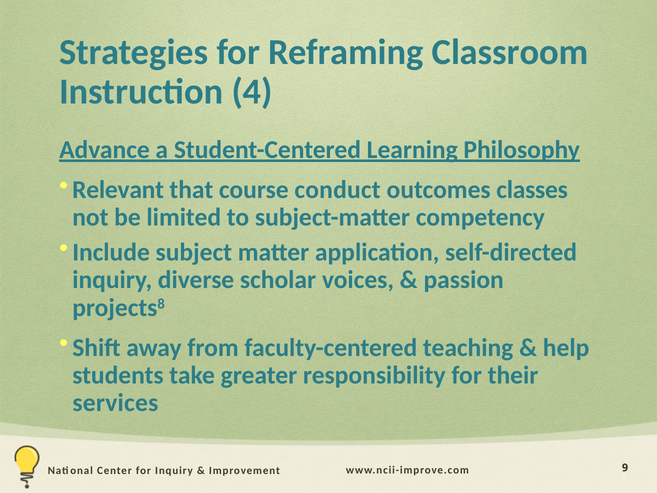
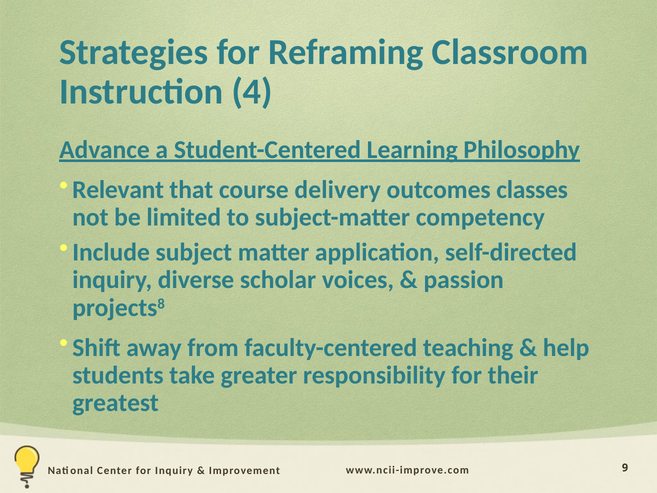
conduct: conduct -> delivery
services: services -> greatest
